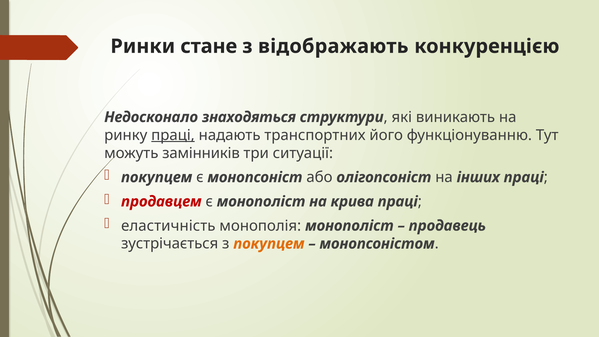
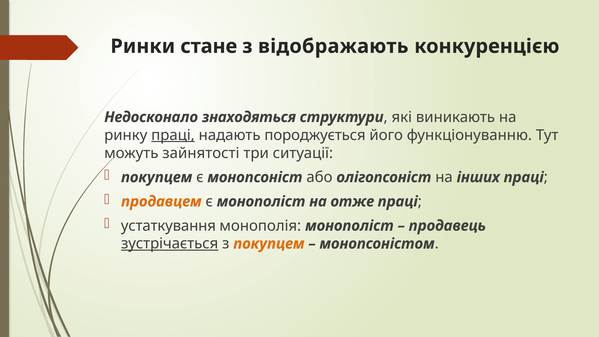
транспортних: транспортних -> породжується
замінників: замінників -> зайнятості
продавцем colour: red -> orange
крива: крива -> отже
еластичність: еластичність -> устаткування
зустрічається underline: none -> present
